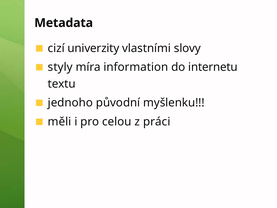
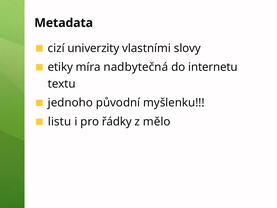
styly: styly -> etiky
information: information -> nadbytečná
měli: měli -> listu
celou: celou -> řádky
práci: práci -> mělo
